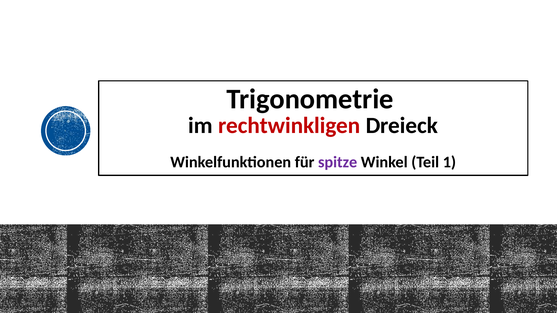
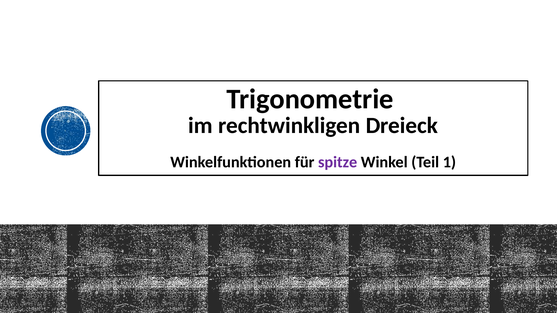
rechtwinkligen colour: red -> black
